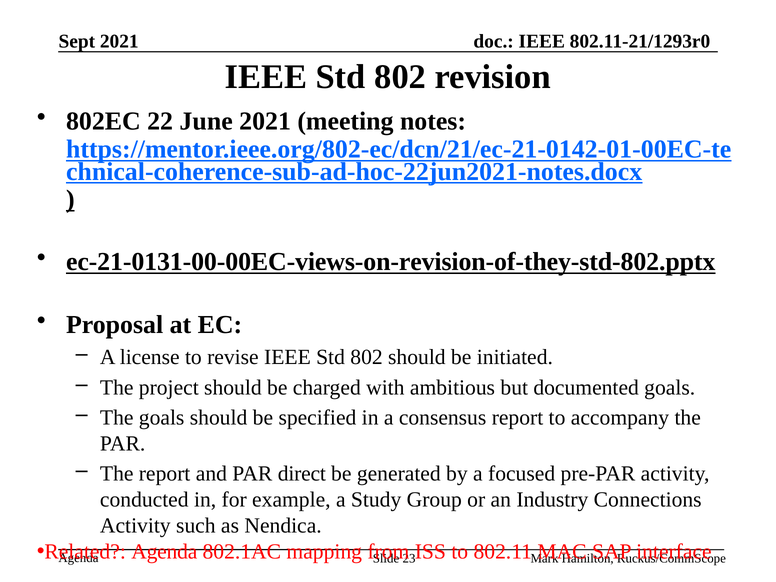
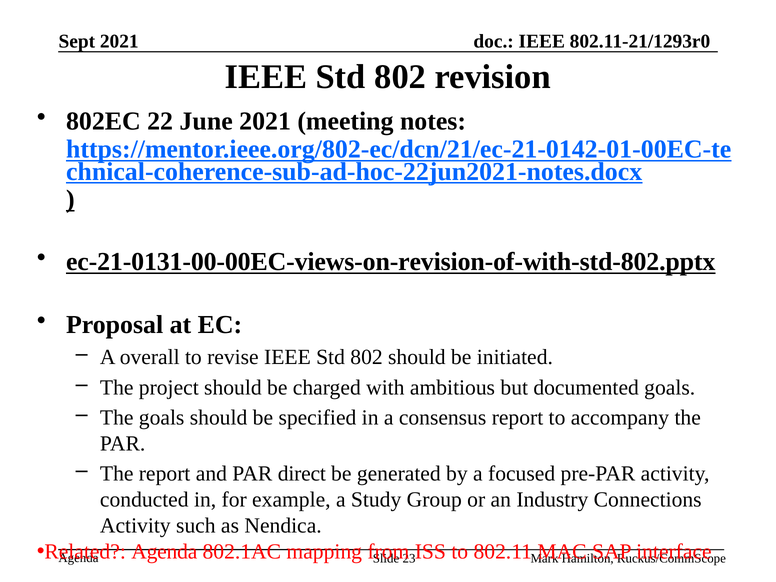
ec-21-0131-00-00EC-views-on-revision-of-they-std-802.pptx: ec-21-0131-00-00EC-views-on-revision-of-they-std-802.pptx -> ec-21-0131-00-00EC-views-on-revision-of-with-std-802.pptx
license: license -> overall
